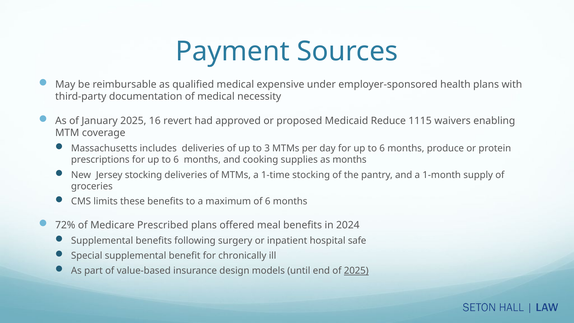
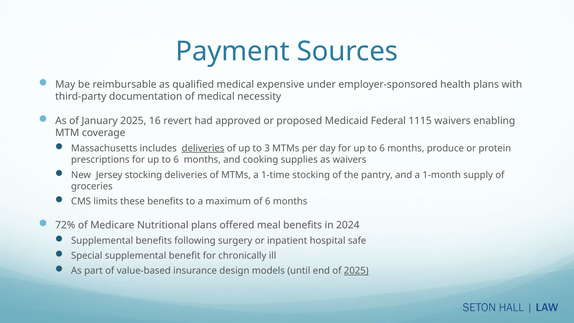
Reduce: Reduce -> Federal
deliveries at (203, 148) underline: none -> present
as months: months -> waivers
Prescribed: Prescribed -> Nutritional
